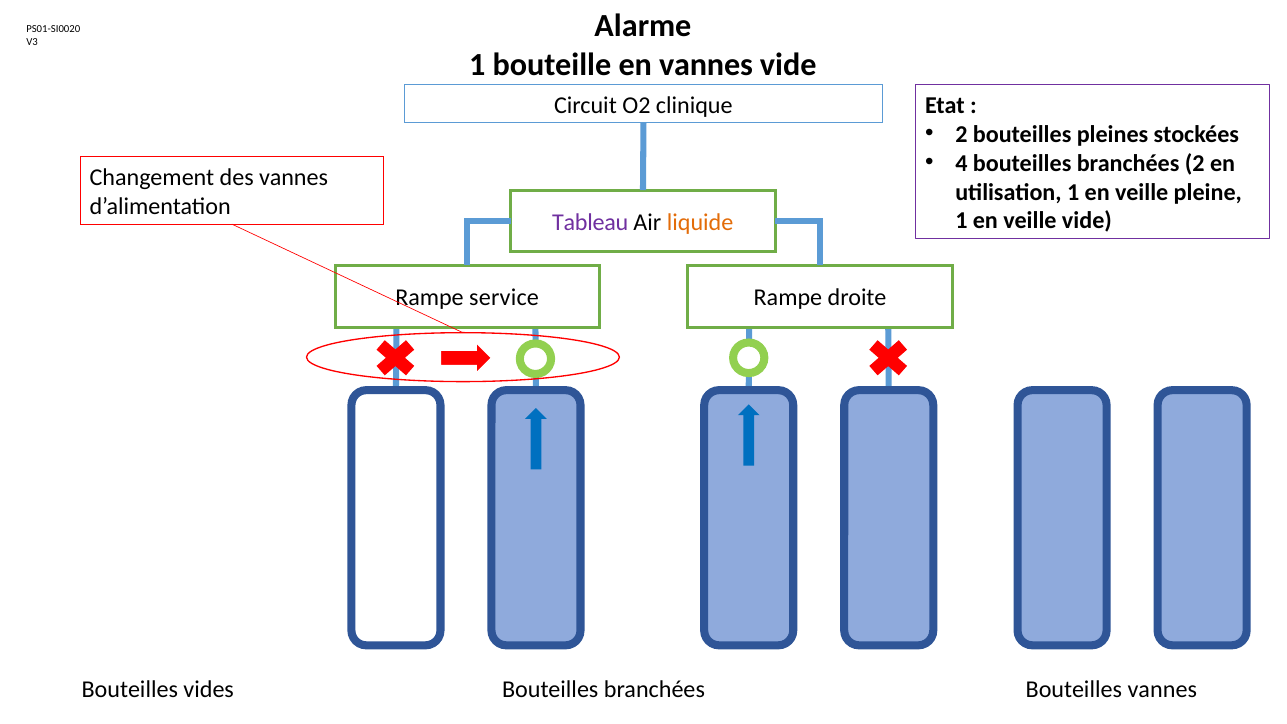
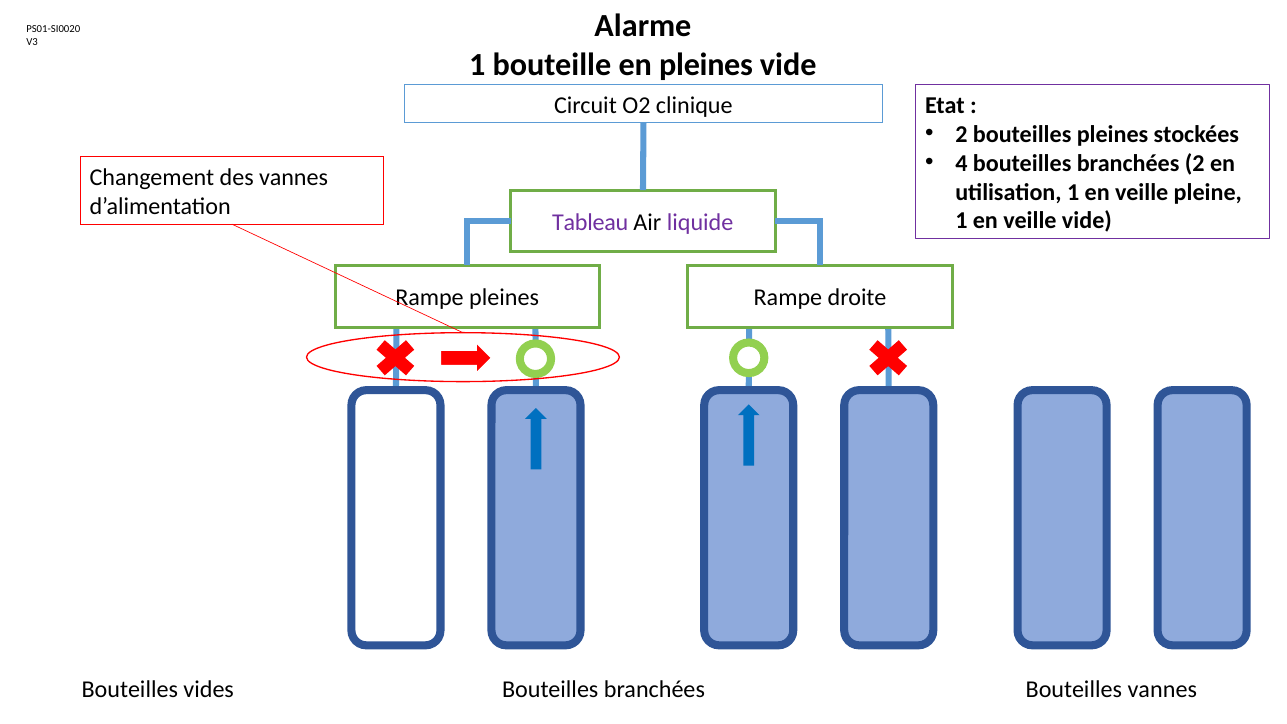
en vannes: vannes -> pleines
liquide colour: orange -> purple
Rampe service: service -> pleines
